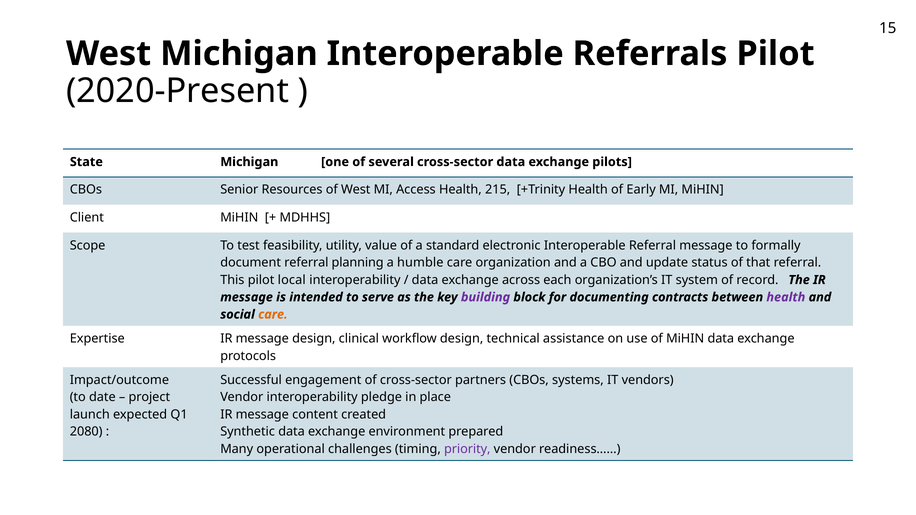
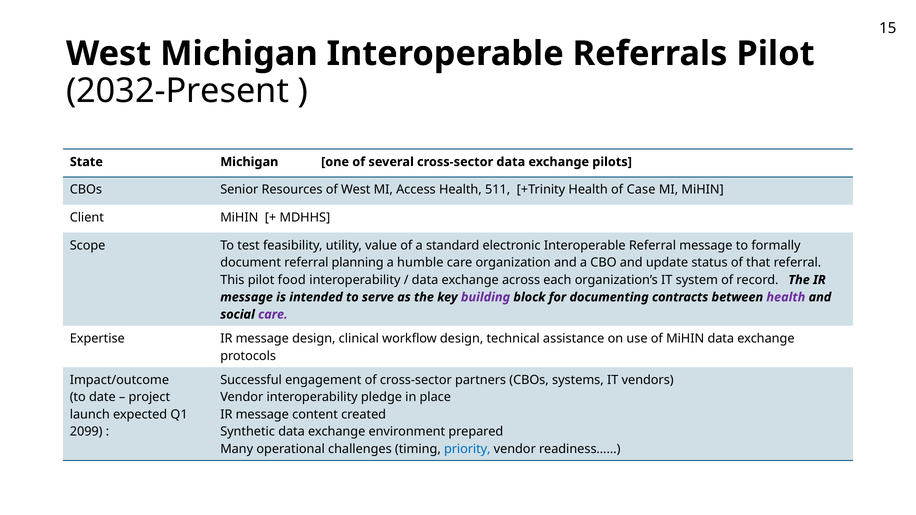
2020-Present: 2020-Present -> 2032-Present
215: 215 -> 511
Early: Early -> Case
local: local -> food
care at (273, 315) colour: orange -> purple
2080: 2080 -> 2099
priority colour: purple -> blue
